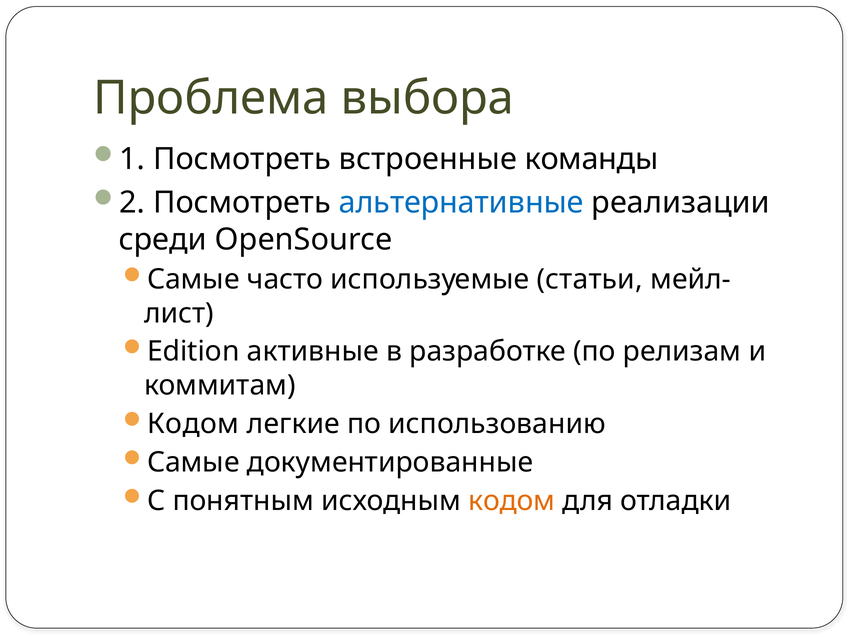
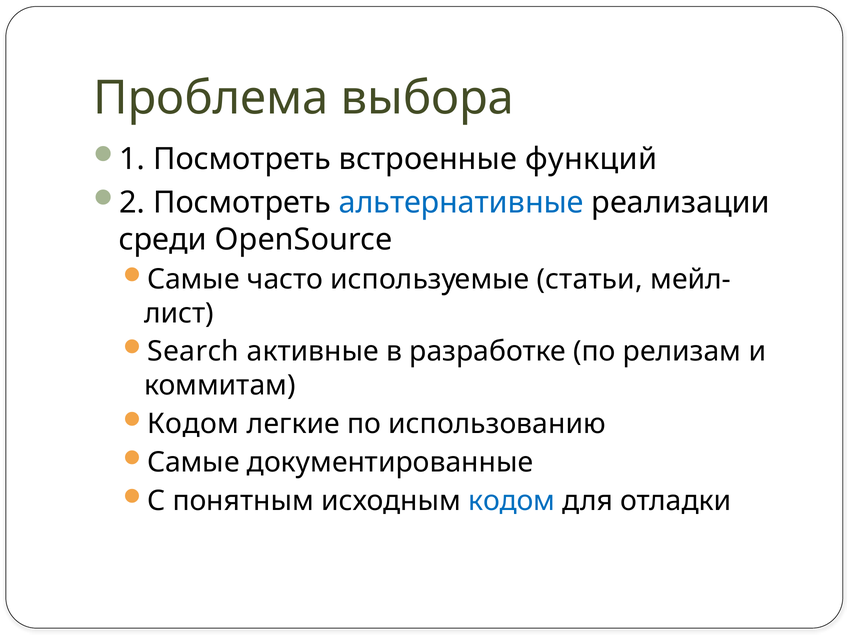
команды: команды -> функций
Edition: Edition -> Search
кодом at (512, 501) colour: orange -> blue
